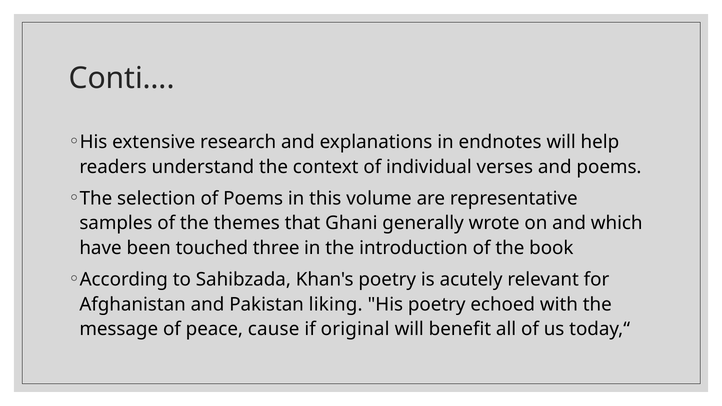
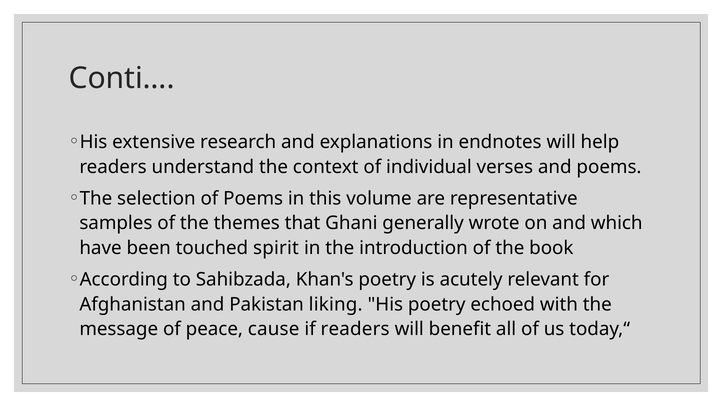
three: three -> spirit
if original: original -> readers
